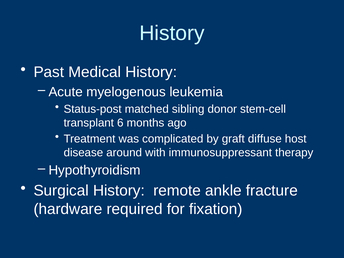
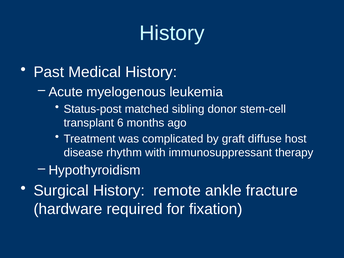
around: around -> rhythm
